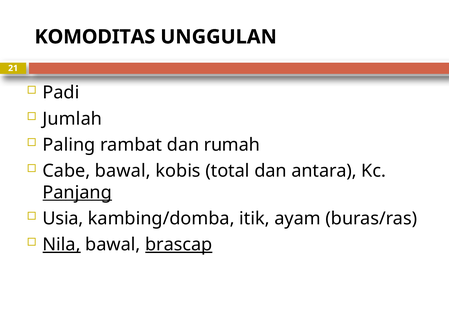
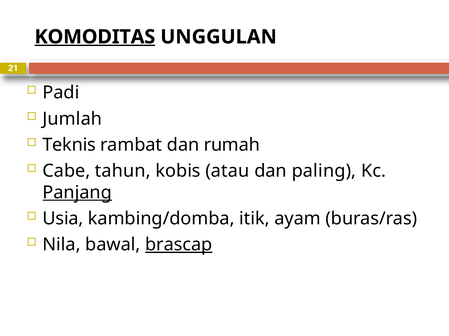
KOMODITAS underline: none -> present
Paling: Paling -> Teknis
Cabe bawal: bawal -> tahun
total: total -> atau
antara: antara -> paling
Nila underline: present -> none
